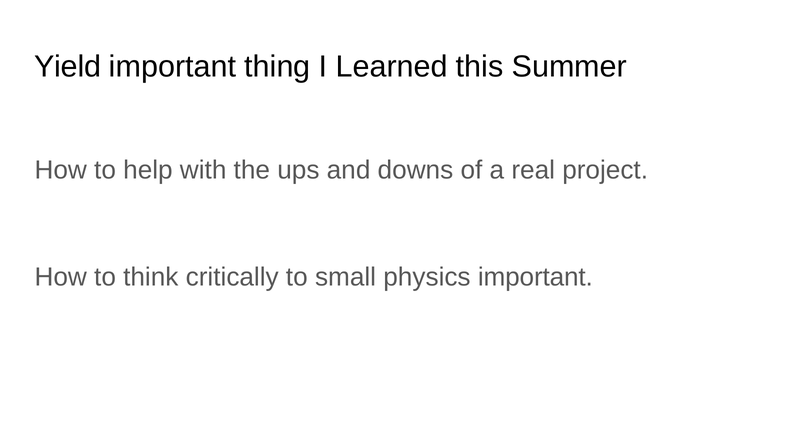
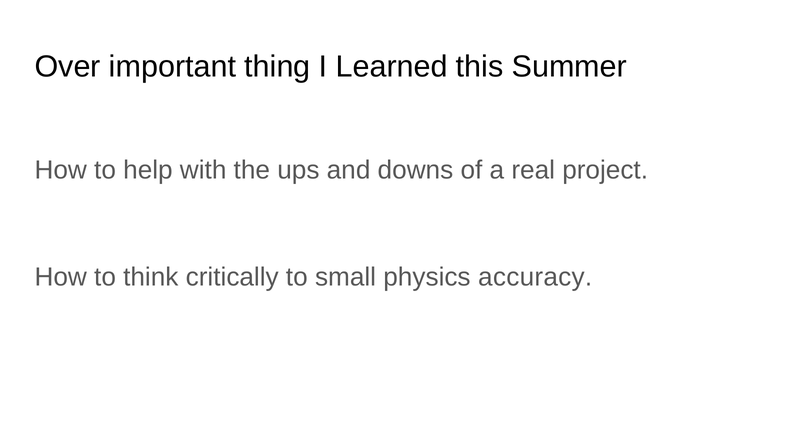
Yield: Yield -> Over
physics important: important -> accuracy
